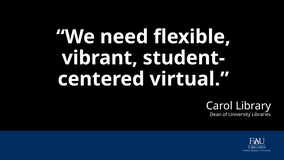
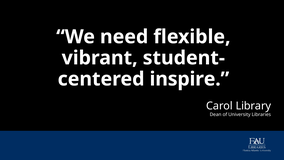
virtual: virtual -> inspire
